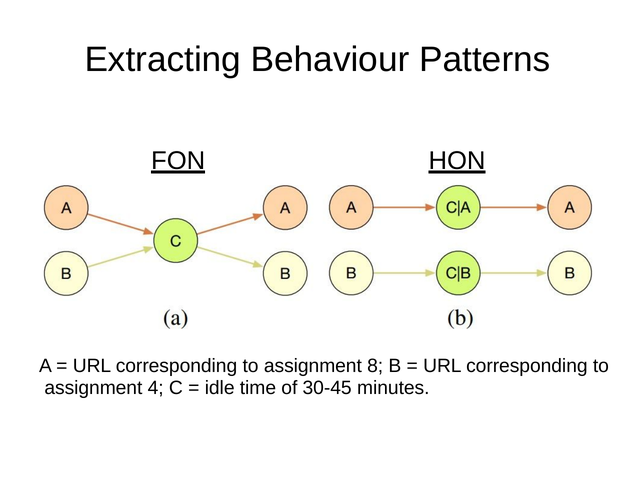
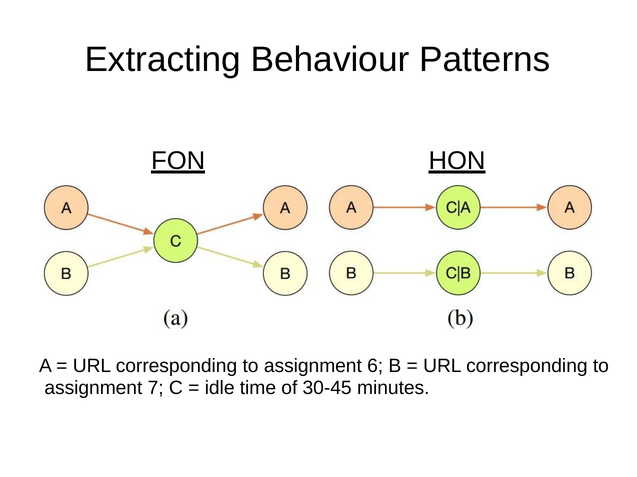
8: 8 -> 6
4: 4 -> 7
